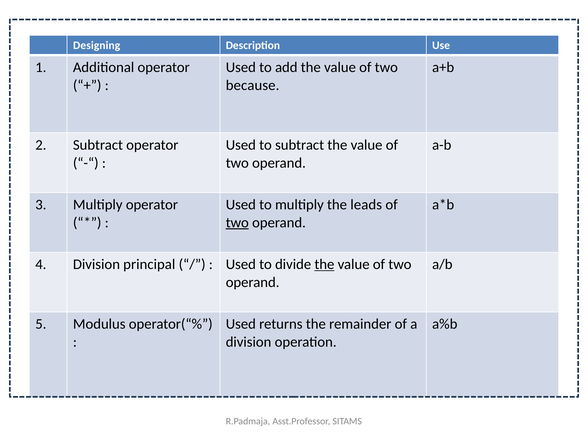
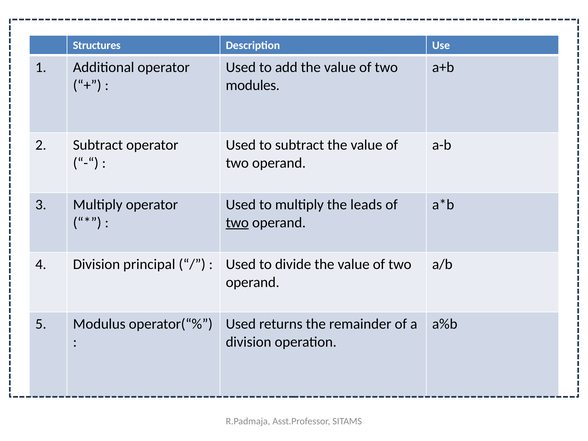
Designing: Designing -> Structures
because: because -> modules
the at (324, 264) underline: present -> none
